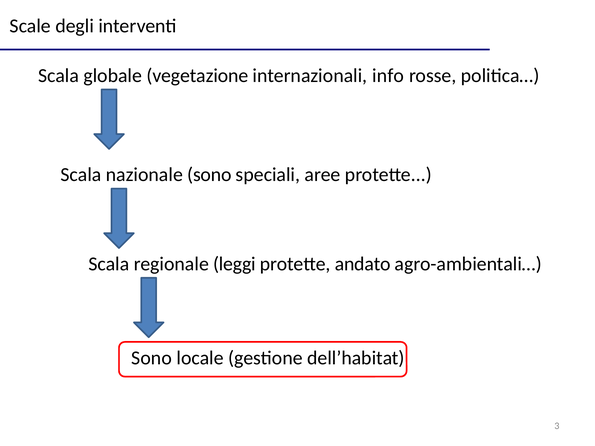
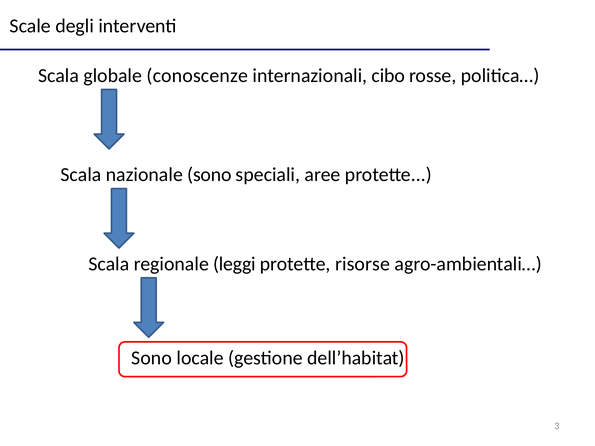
vegetazione: vegetazione -> conoscenze
info: info -> cibo
andato: andato -> risorse
